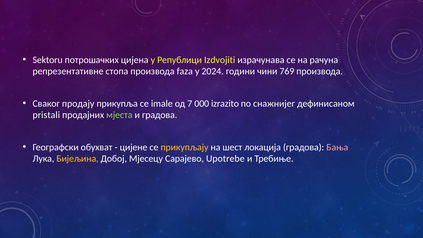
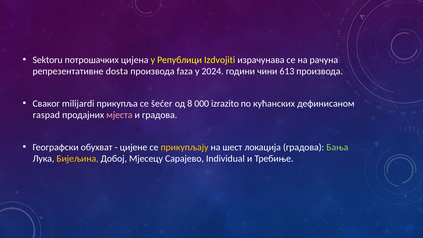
стопа: стопа -> dosta
769: 769 -> 613
продају: продају -> milijardi
imale: imale -> šećer
7: 7 -> 8
снажнијег: снажнијег -> кућанских
pristali: pristali -> raspad
мјеста colour: light green -> pink
Бања colour: pink -> light green
Upotrebe: Upotrebe -> Individual
